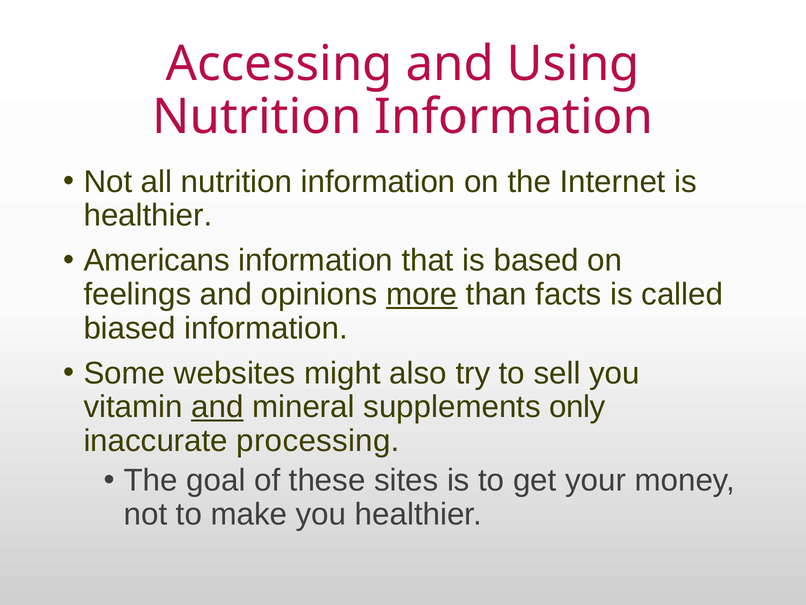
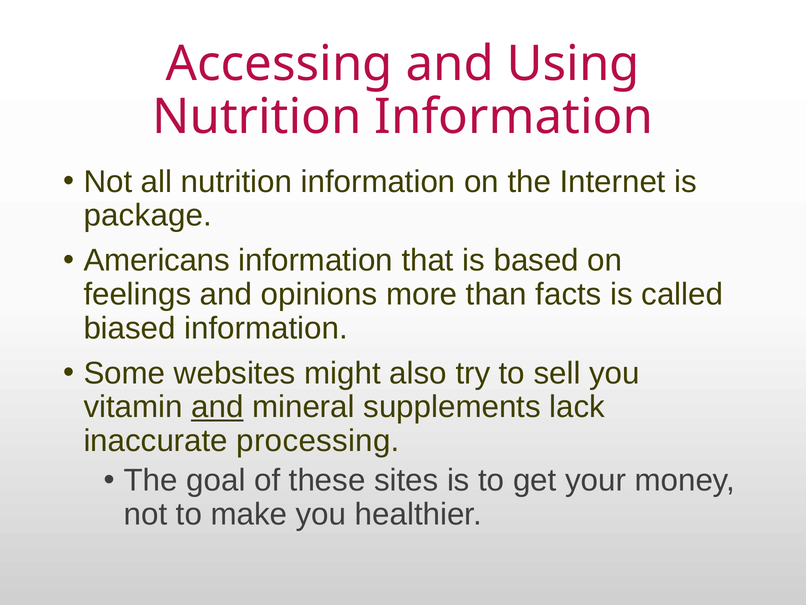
healthier at (148, 215): healthier -> package
more underline: present -> none
only: only -> lack
